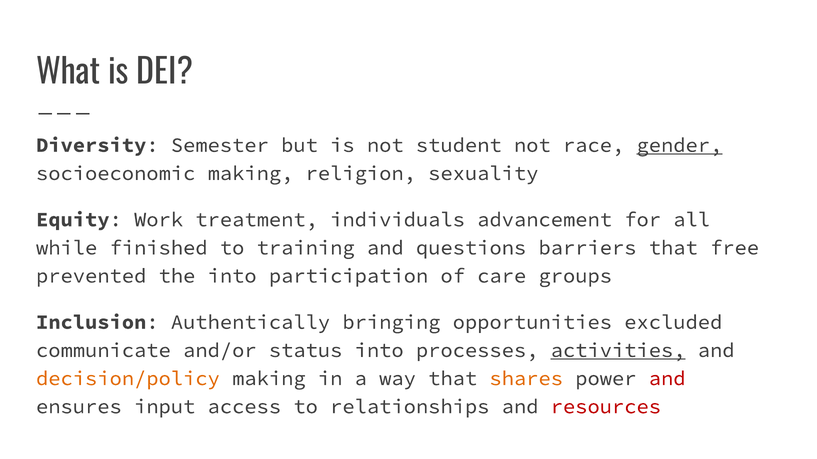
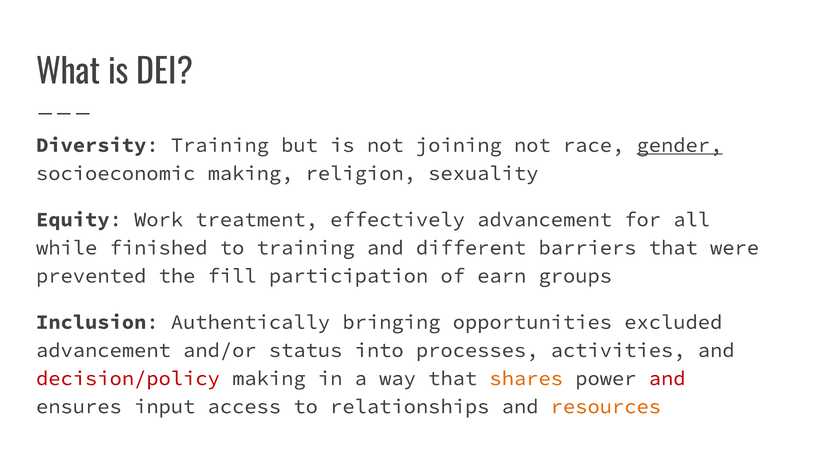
Diversity Semester: Semester -> Training
student: student -> joining
individuals: individuals -> effectively
questions: questions -> different
free: free -> were
the into: into -> fill
care: care -> earn
communicate at (103, 351): communicate -> advancement
activities underline: present -> none
decision/policy colour: orange -> red
resources colour: red -> orange
